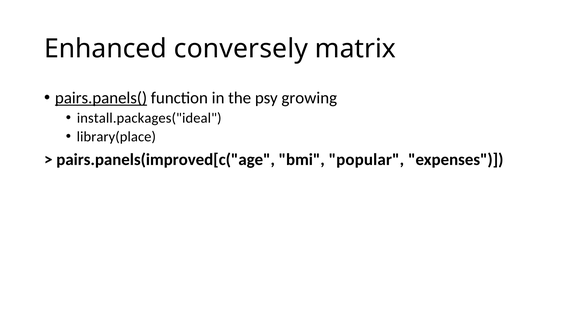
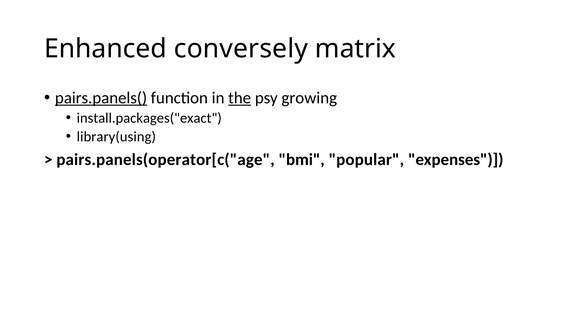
the underline: none -> present
install.packages("ideal: install.packages("ideal -> install.packages("exact
library(place: library(place -> library(using
pairs.panels(improved[c("age: pairs.panels(improved[c("age -> pairs.panels(operator[c("age
